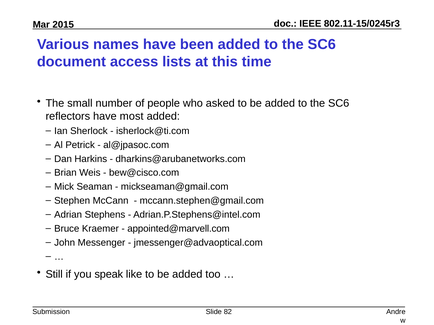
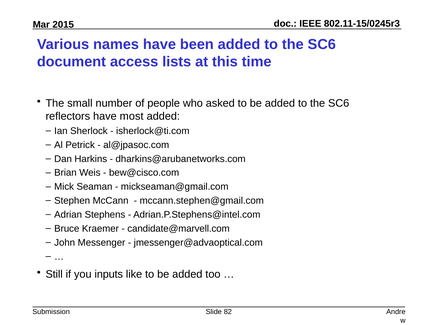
appointed@marvell.com: appointed@marvell.com -> candidate@marvell.com
speak: speak -> inputs
